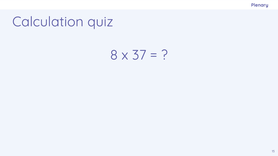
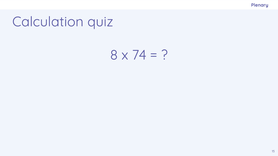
37: 37 -> 74
